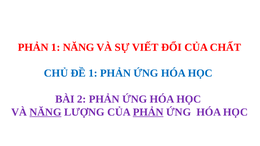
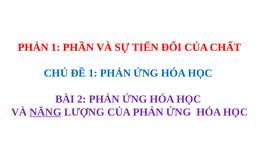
1 NĂNG: NĂNG -> PHẦN
VIẾT: VIẾT -> TIẾN
PHẢN at (148, 112) underline: present -> none
